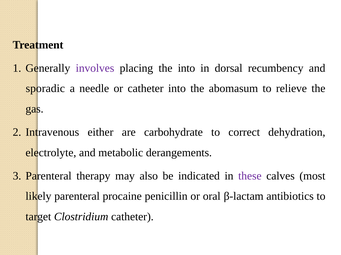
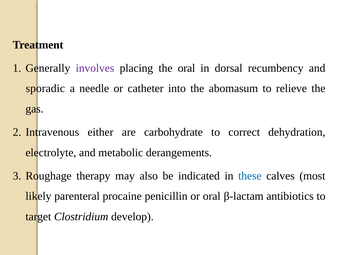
the into: into -> oral
Parenteral at (49, 176): Parenteral -> Roughage
these colour: purple -> blue
Clostridium catheter: catheter -> develop
